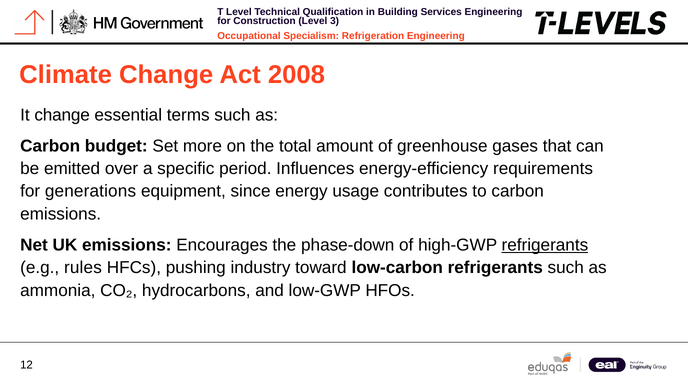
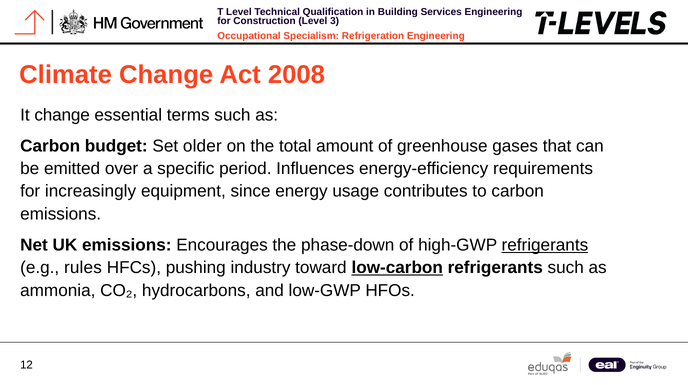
more: more -> older
generations: generations -> increasingly
low‑carbon underline: none -> present
